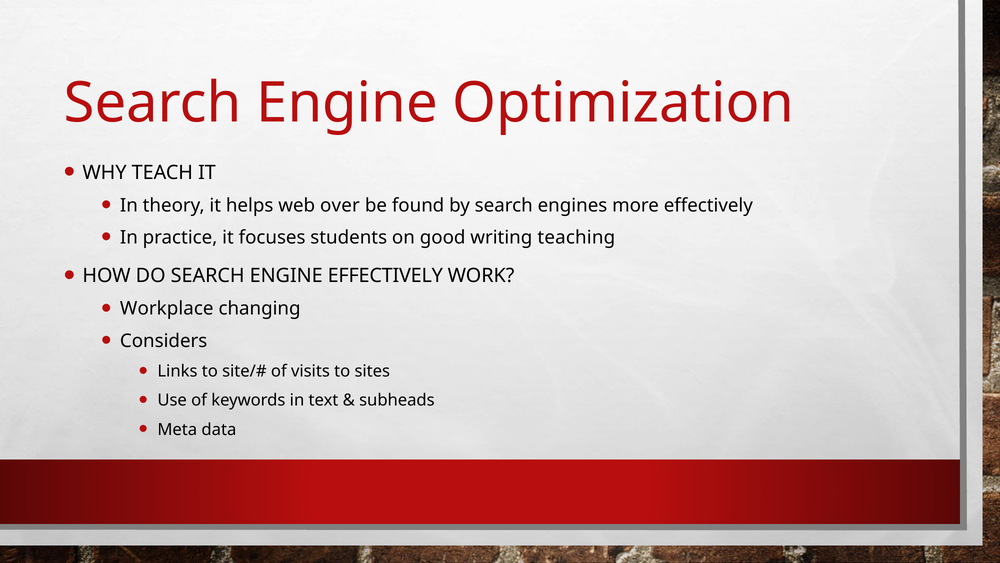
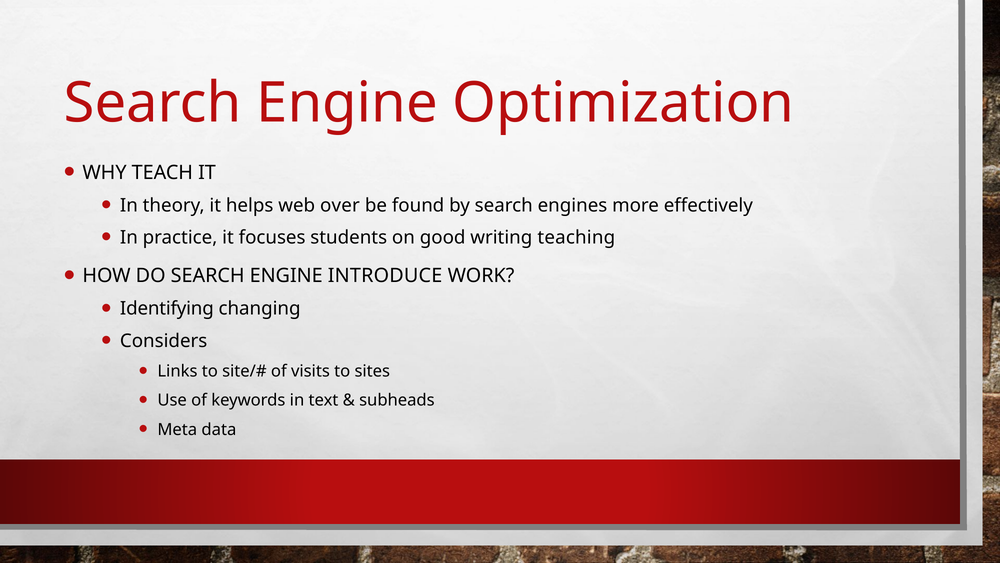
ENGINE EFFECTIVELY: EFFECTIVELY -> INTRODUCE
Workplace: Workplace -> Identifying
